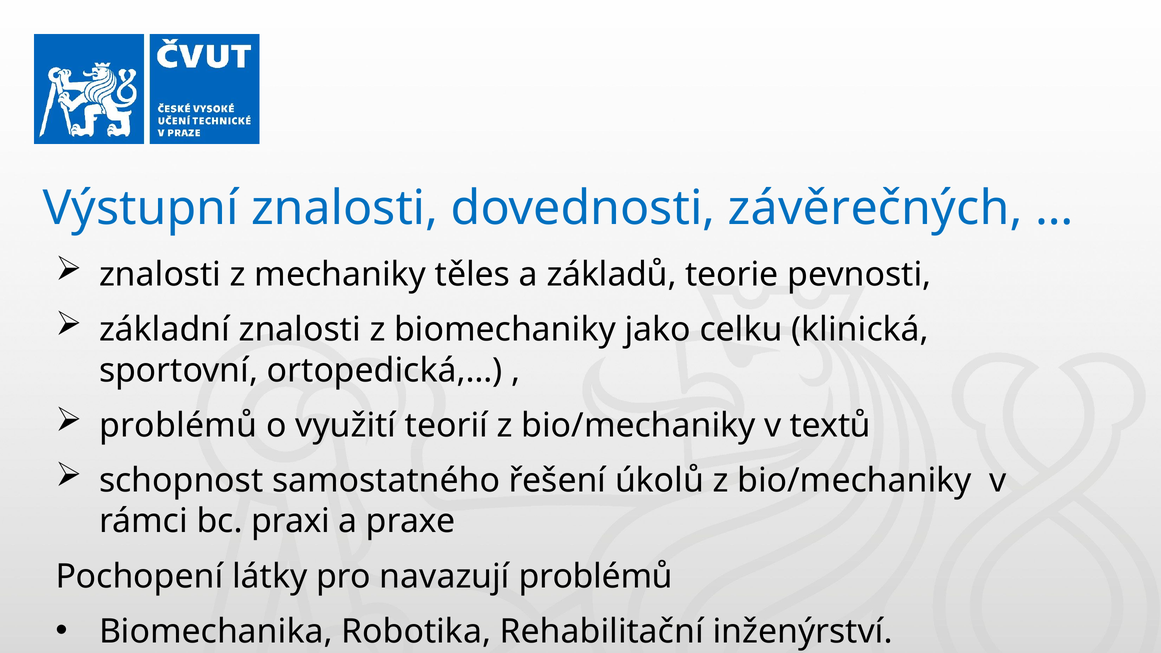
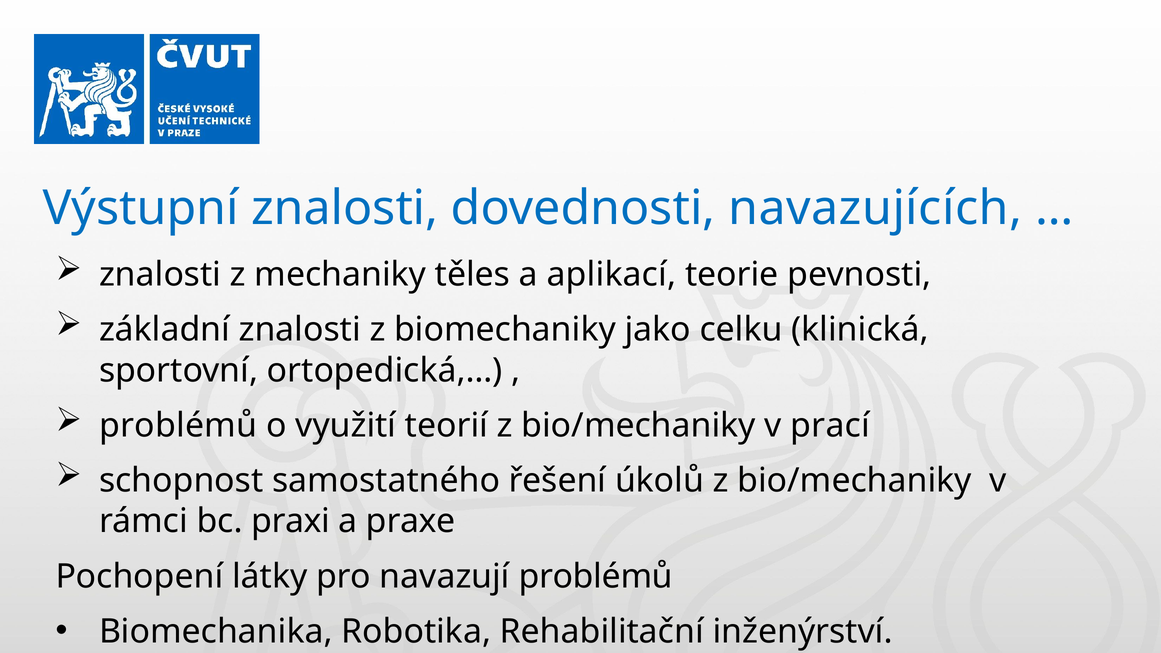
závěrečných: závěrečných -> navazujících
základů: základů -> aplikací
textů: textů -> prací
